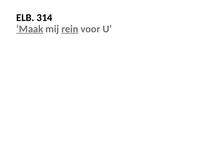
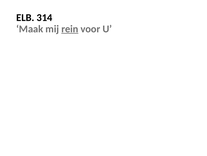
Maak underline: present -> none
